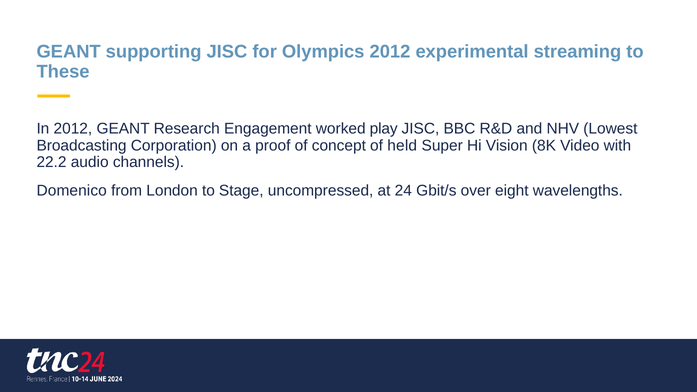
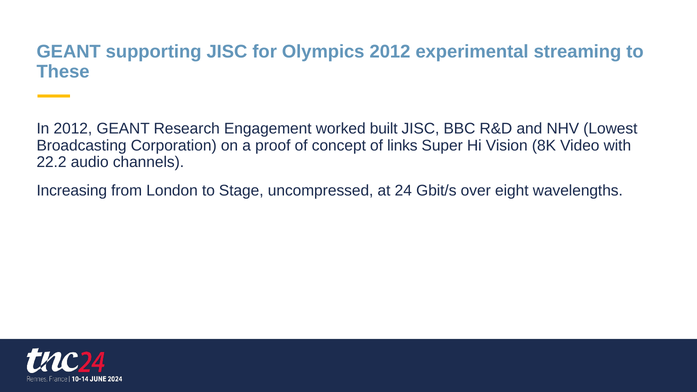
play: play -> built
held: held -> links
Domenico: Domenico -> Increasing
